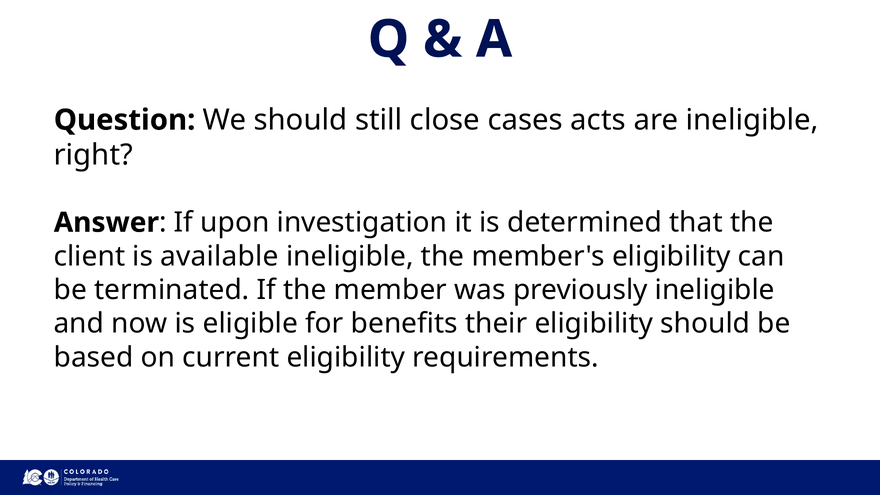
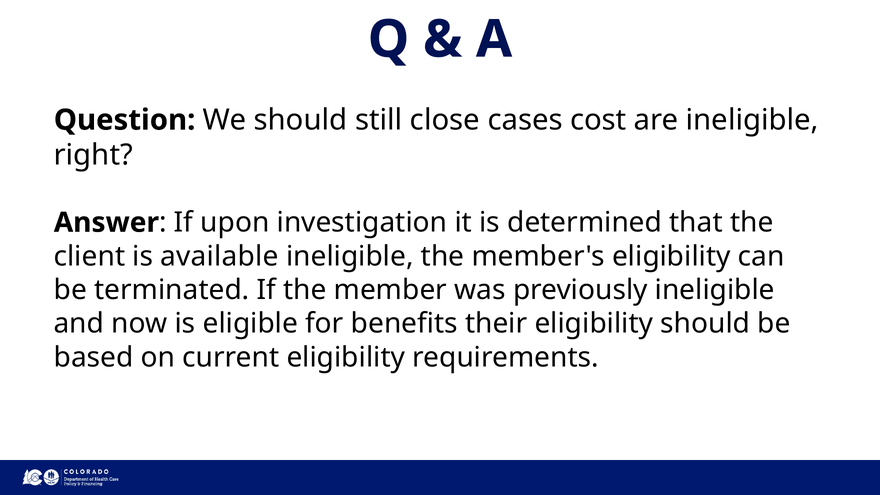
acts: acts -> cost
